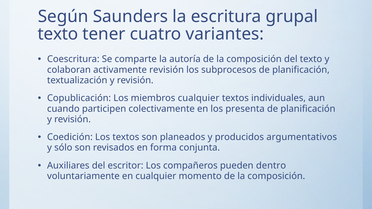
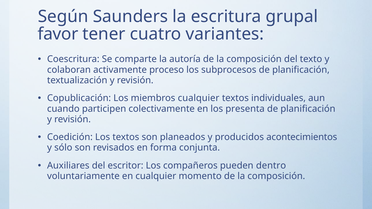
texto at (58, 34): texto -> favor
activamente revisión: revisión -> proceso
argumentativos: argumentativos -> acontecimientos
